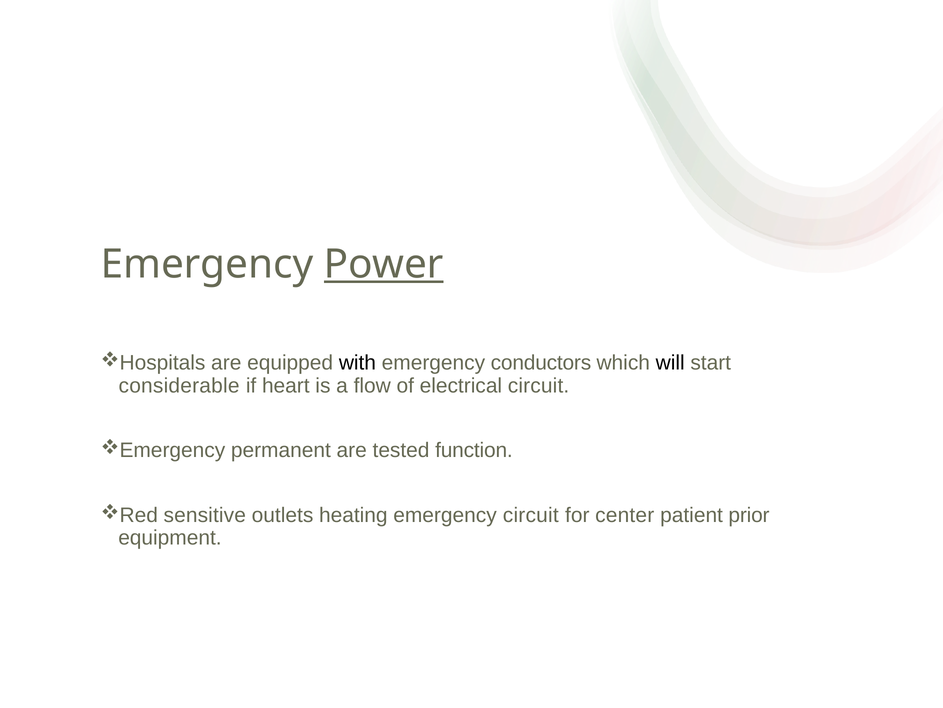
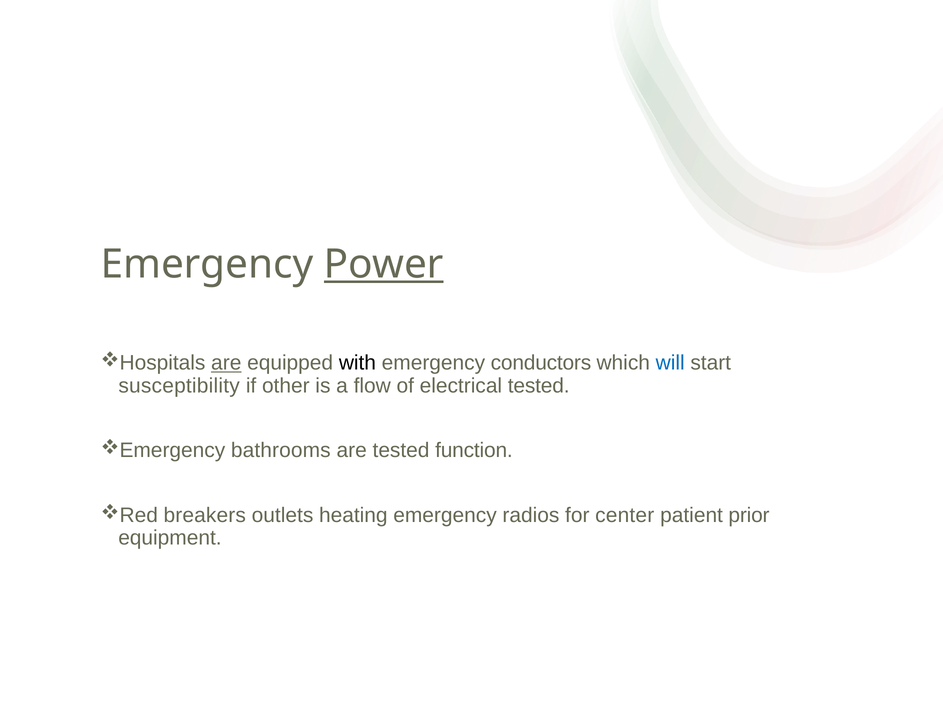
are at (226, 363) underline: none -> present
will colour: black -> blue
considerable: considerable -> susceptibility
heart: heart -> other
electrical circuit: circuit -> tested
permanent: permanent -> bathrooms
sensitive: sensitive -> breakers
emergency circuit: circuit -> radios
